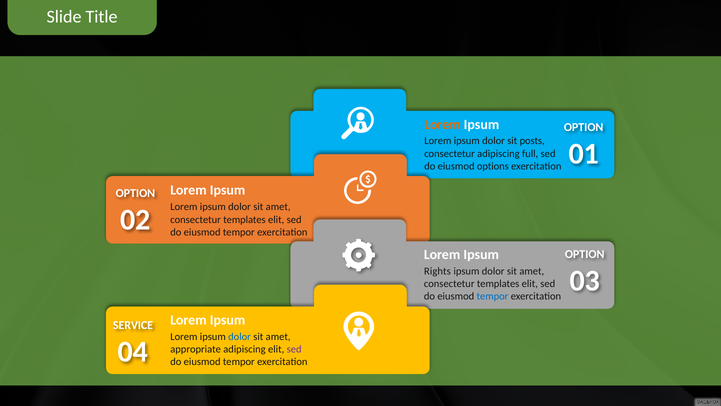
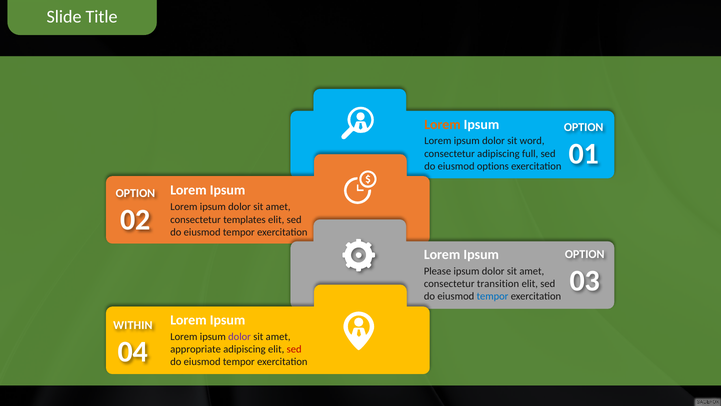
posts: posts -> word
Rights: Rights -> Please
templates at (498, 283): templates -> transition
SERVICE: SERVICE -> WITHIN
dolor at (240, 336) colour: blue -> purple
sed at (294, 349) colour: purple -> red
